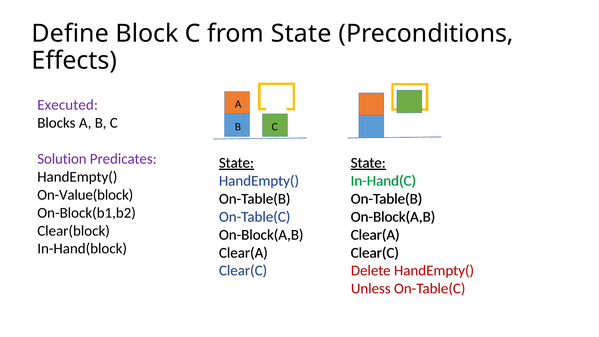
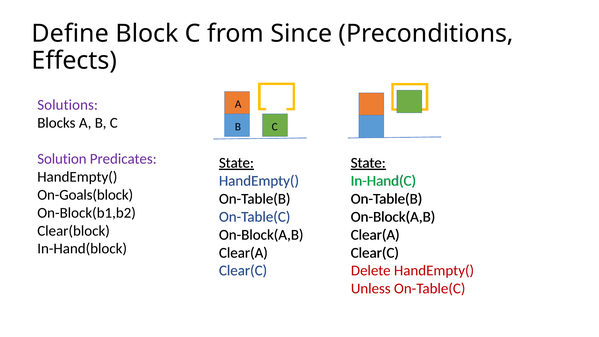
from State: State -> Since
Executed: Executed -> Solutions
On-Value(block: On-Value(block -> On-Goals(block
